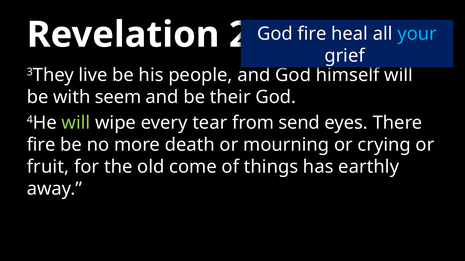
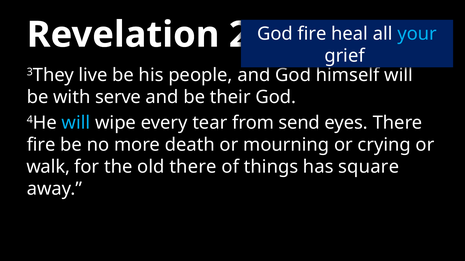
seem: seem -> serve
will at (76, 123) colour: light green -> light blue
fruit: fruit -> walk
old come: come -> there
earthly: earthly -> square
